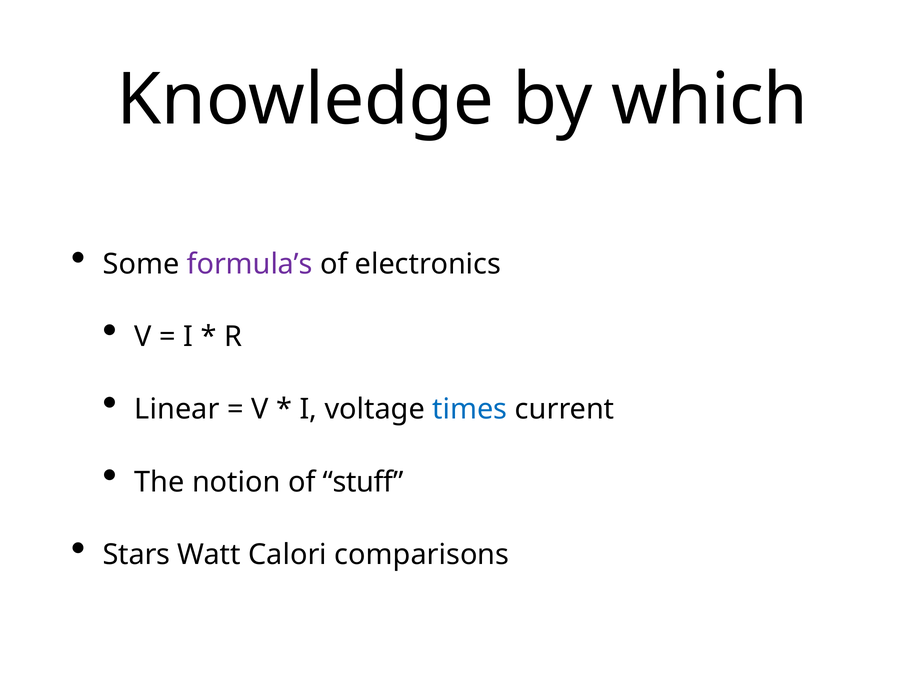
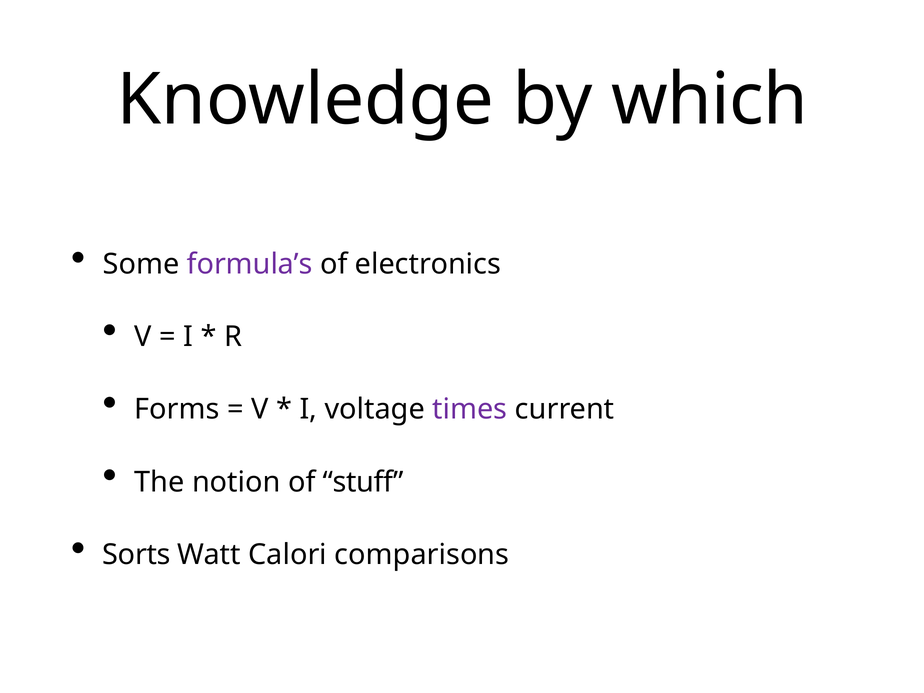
Linear: Linear -> Forms
times colour: blue -> purple
Stars: Stars -> Sorts
